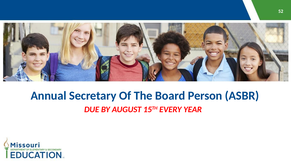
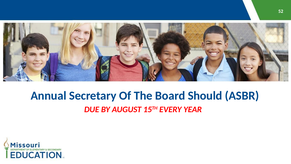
Person: Person -> Should
